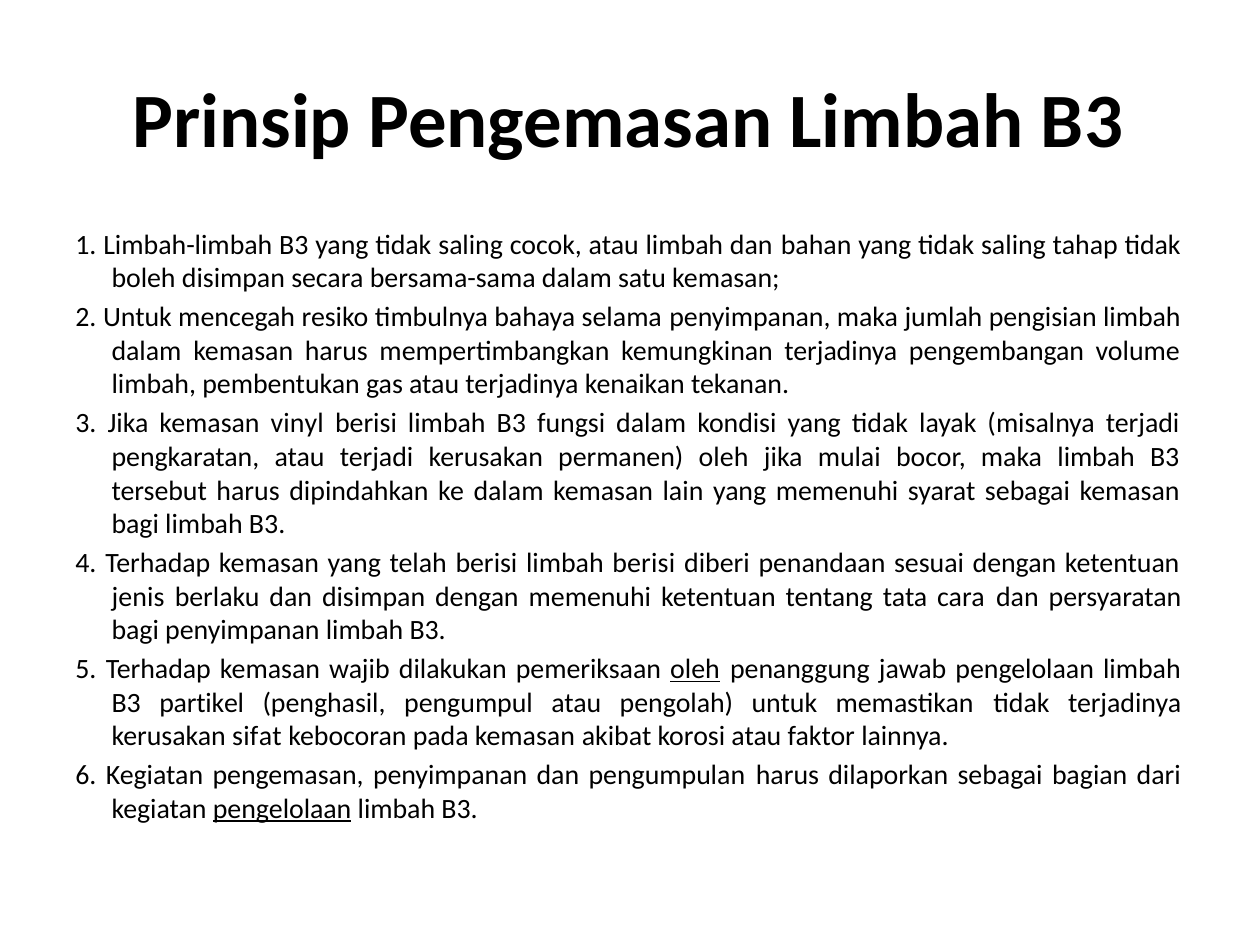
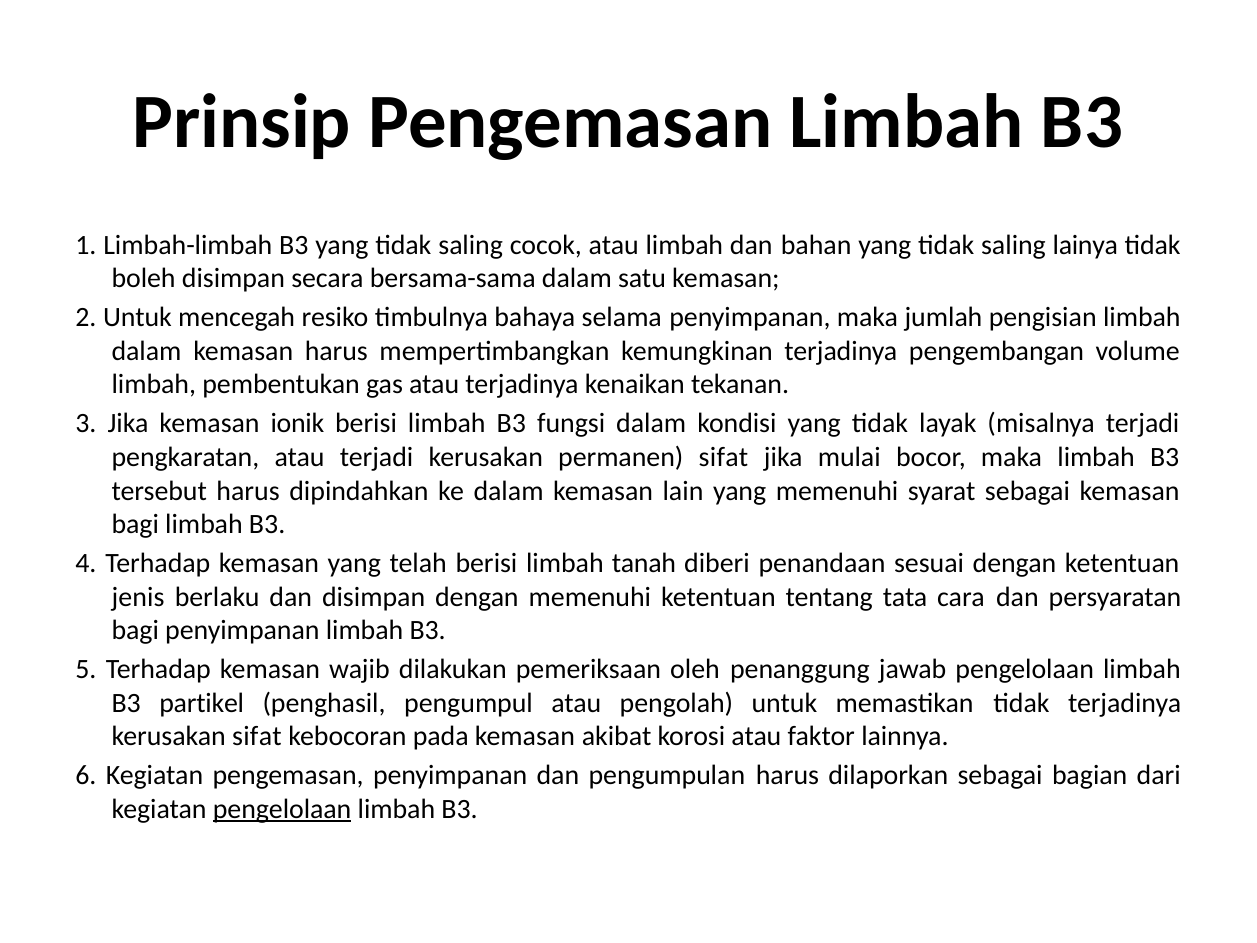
tahap: tahap -> lainya
vinyl: vinyl -> ionik
permanen oleh: oleh -> sifat
limbah berisi: berisi -> tanah
oleh at (695, 669) underline: present -> none
